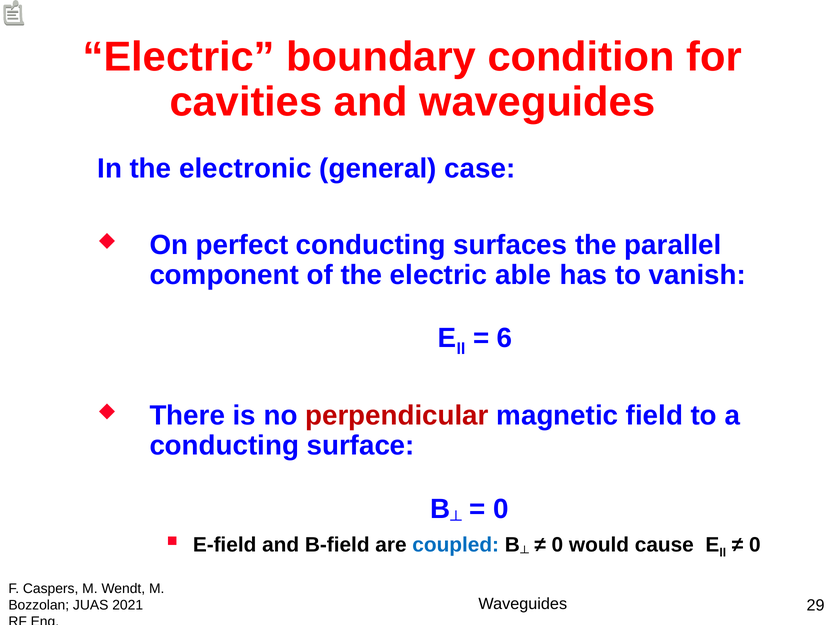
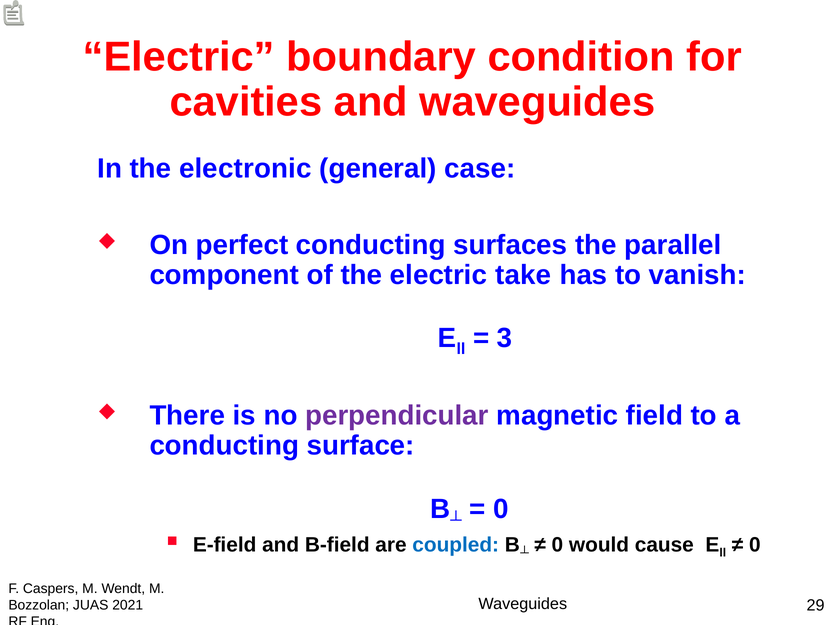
able: able -> take
6: 6 -> 3
perpendicular colour: red -> purple
